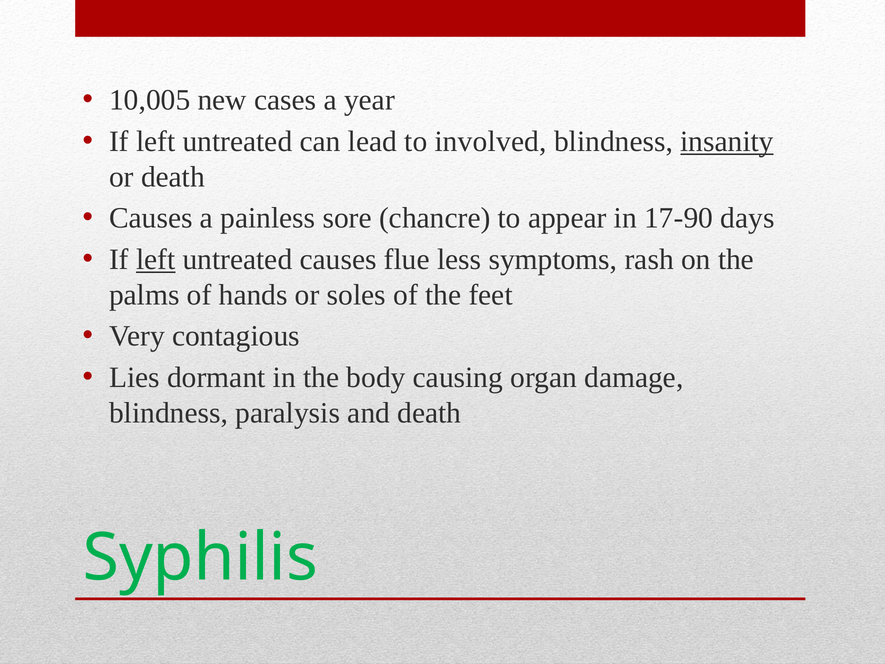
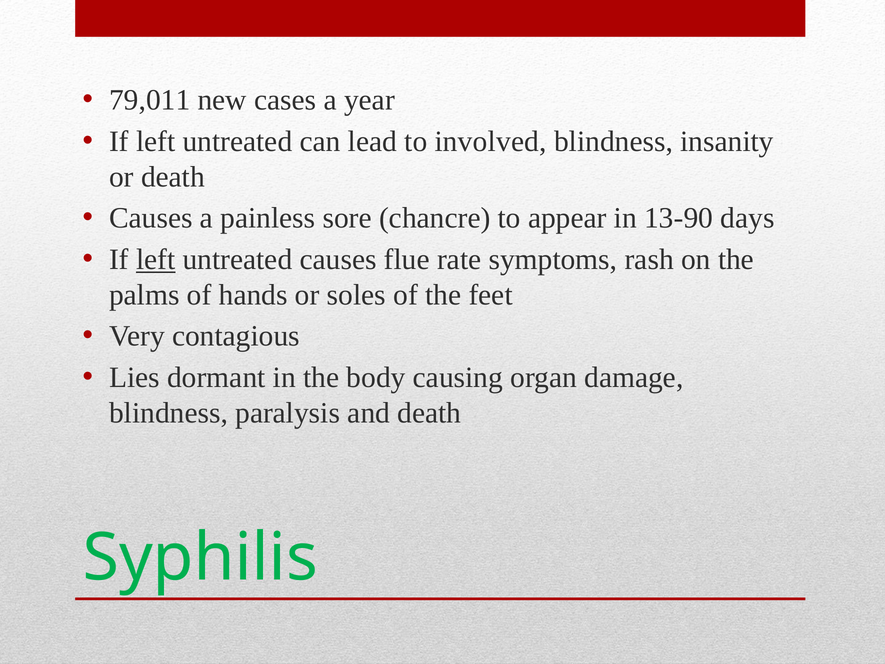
10,005: 10,005 -> 79,011
insanity underline: present -> none
17-90: 17-90 -> 13-90
less: less -> rate
